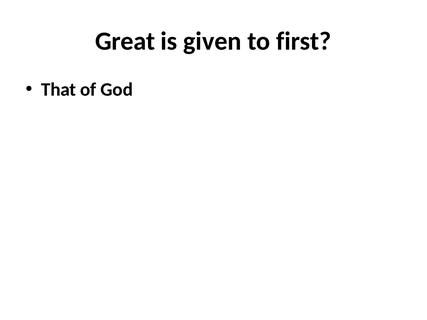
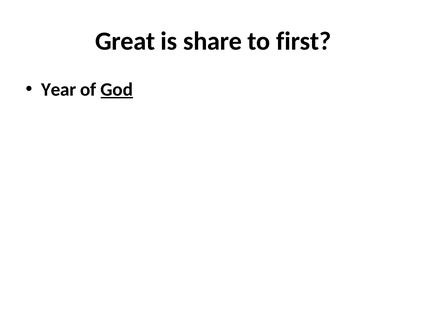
given: given -> share
That: That -> Year
God underline: none -> present
